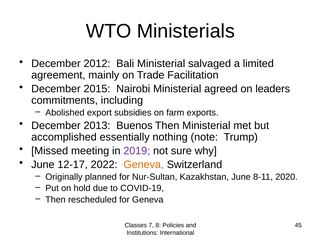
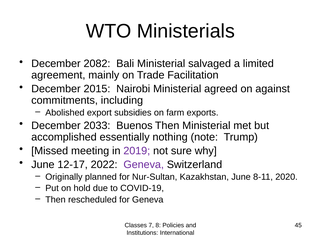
2012: 2012 -> 2082
leaders: leaders -> against
2013: 2013 -> 2033
Geneva at (144, 164) colour: orange -> purple
